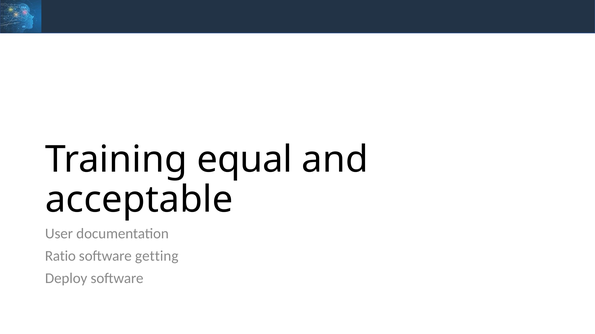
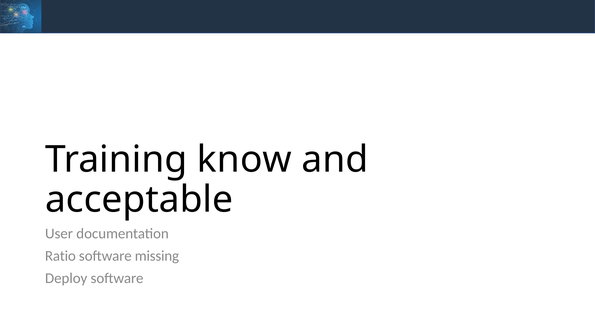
equal: equal -> know
getting: getting -> missing
